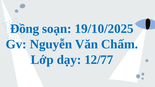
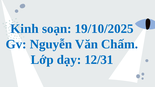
Đồng: Đồng -> Kinh
12/77: 12/77 -> 12/31
